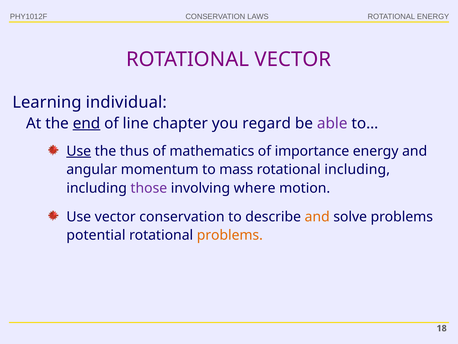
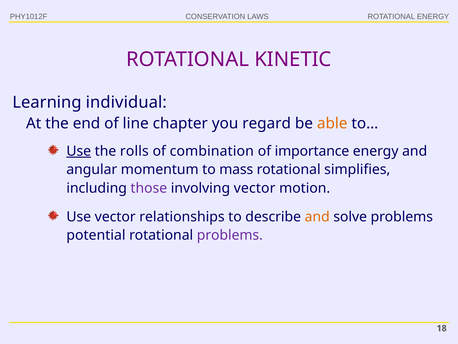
ROTATIONAL VECTOR: VECTOR -> KINETIC
end underline: present -> none
able colour: purple -> orange
thus: thus -> rolls
mathematics: mathematics -> combination
rotational including: including -> simplifies
involving where: where -> vector
vector conservation: conservation -> relationships
problems at (230, 235) colour: orange -> purple
